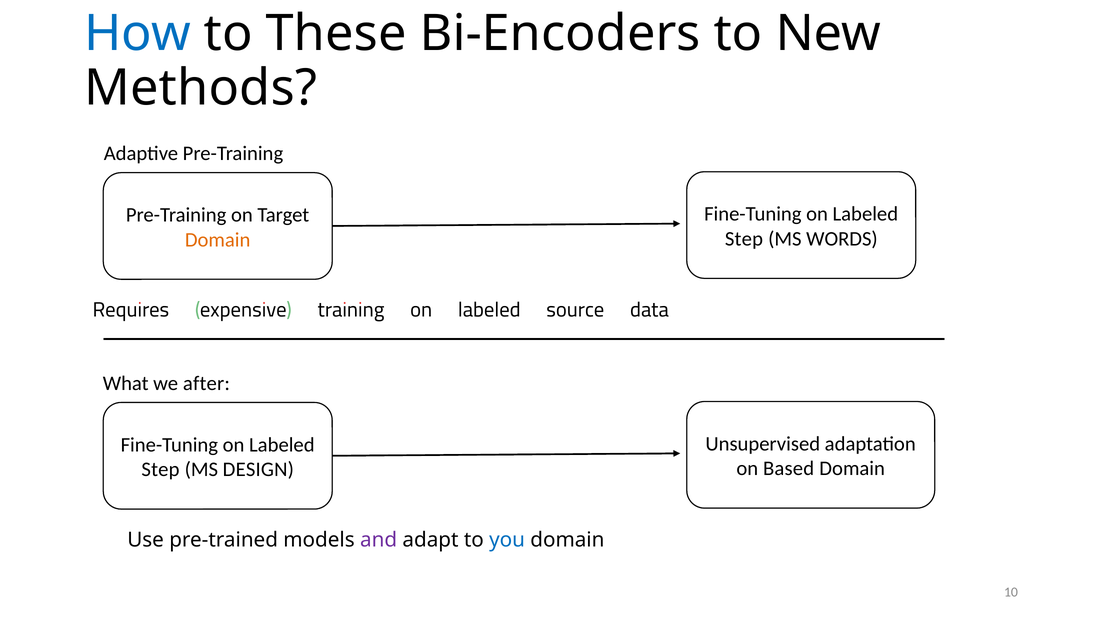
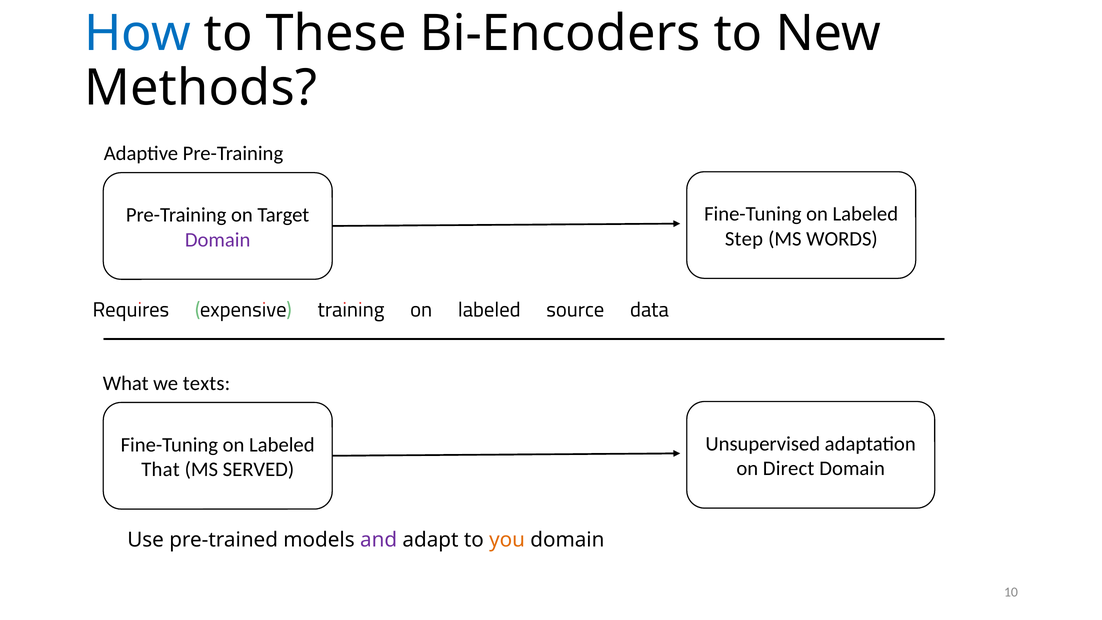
Domain at (218, 240) colour: orange -> purple
after: after -> texts
Based: Based -> Direct
Step at (161, 469): Step -> That
DESIGN: DESIGN -> SERVED
you colour: blue -> orange
